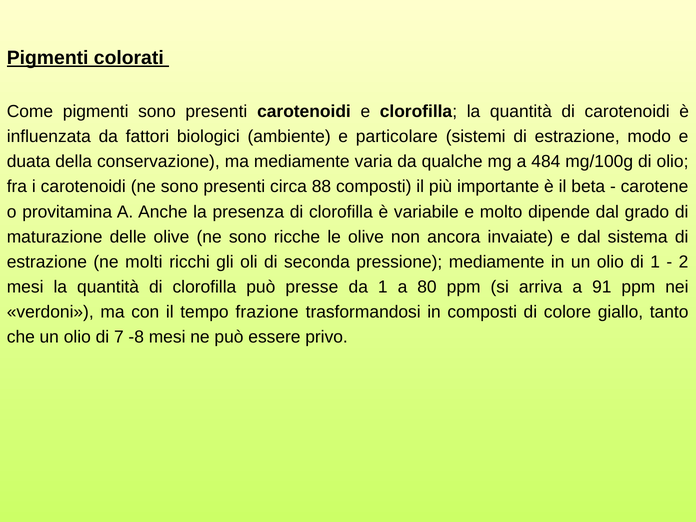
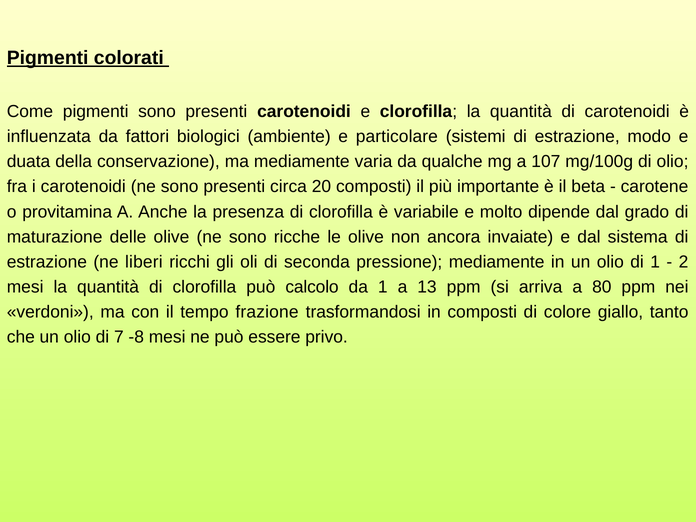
484: 484 -> 107
88: 88 -> 20
molti: molti -> liberi
presse: presse -> calcolo
80: 80 -> 13
91: 91 -> 80
